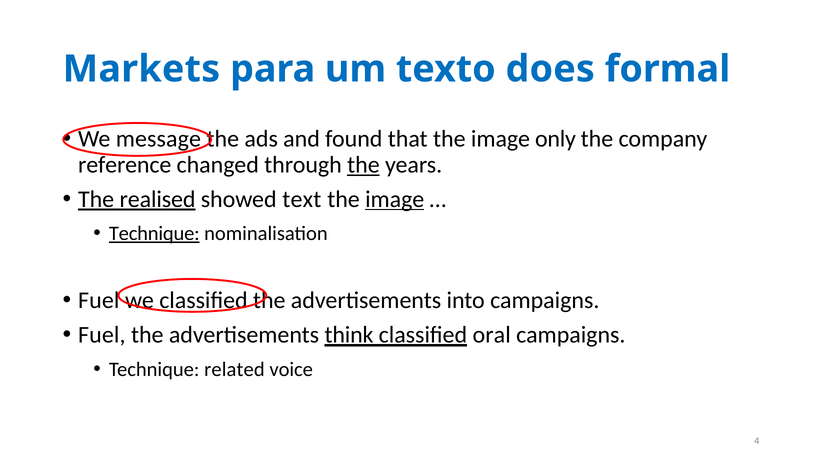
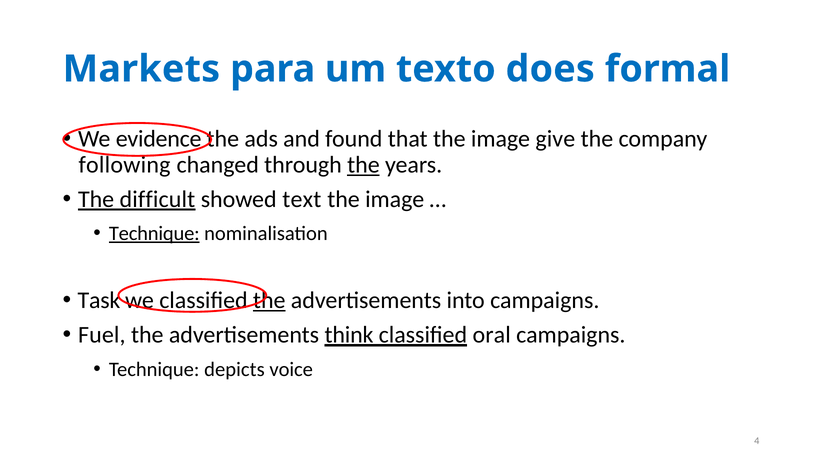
message: message -> evidence
only: only -> give
reference: reference -> following
realised: realised -> difficult
image at (395, 199) underline: present -> none
Fuel at (99, 301): Fuel -> Task
the at (269, 301) underline: none -> present
related: related -> depicts
